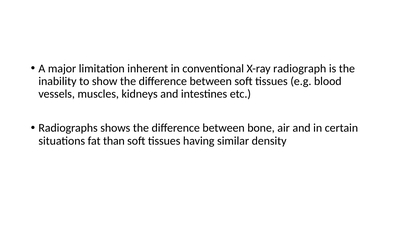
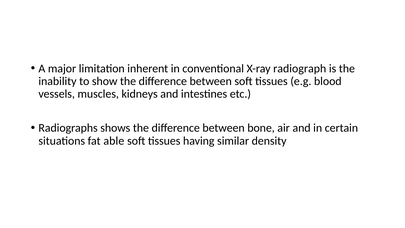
than: than -> able
